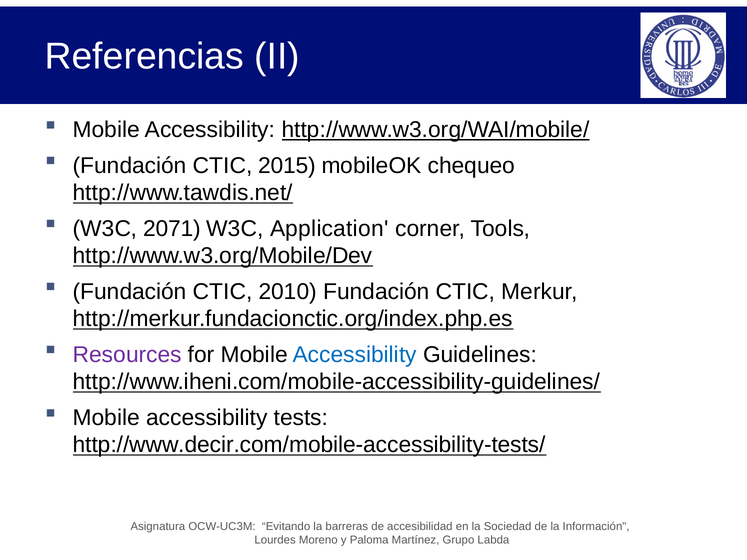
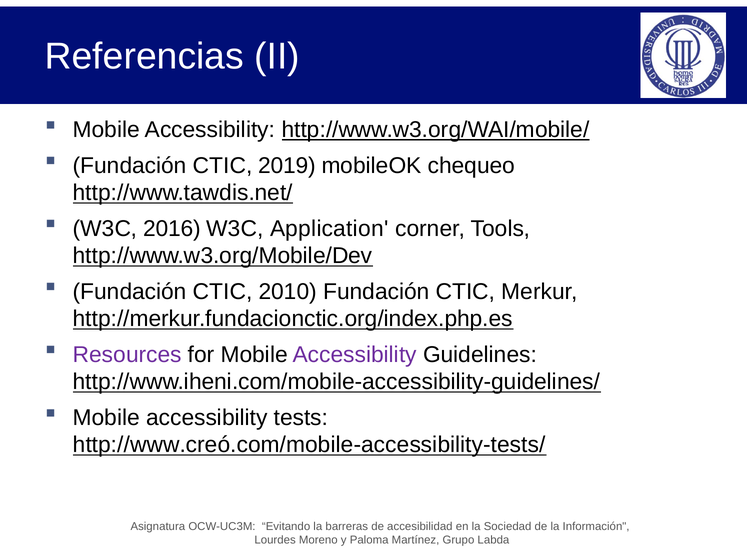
2015: 2015 -> 2019
2071: 2071 -> 2016
Accessibility at (355, 355) colour: blue -> purple
http://www.decir.com/mobile-accessibility-tests/: http://www.decir.com/mobile-accessibility-tests/ -> http://www.creó.com/mobile-accessibility-tests/
